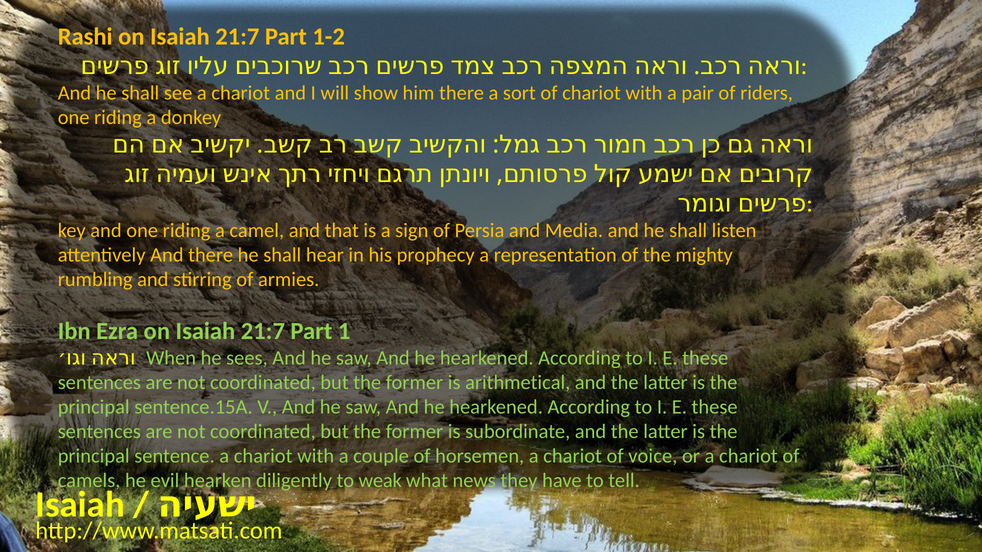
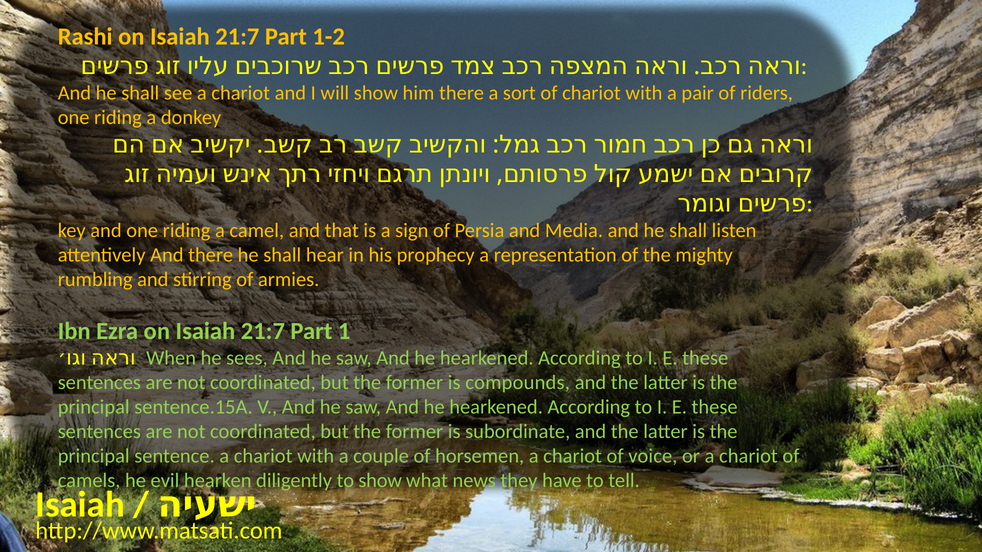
arithmetical: arithmetical -> compounds
to weak: weak -> show
